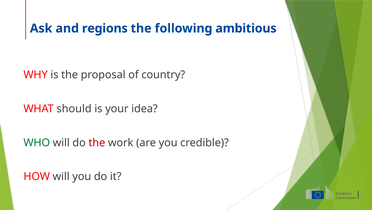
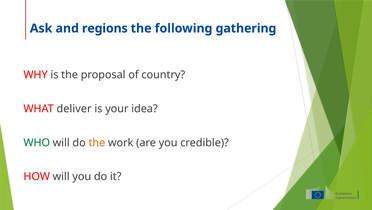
ambitious: ambitious -> gathering
should: should -> deliver
the at (97, 142) colour: red -> orange
